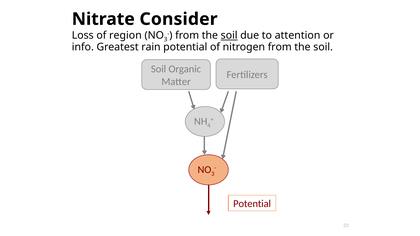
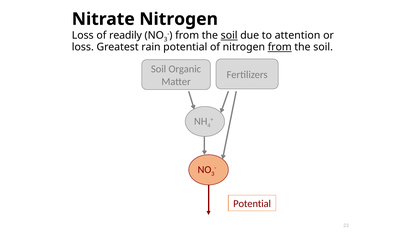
Nitrate Consider: Consider -> Nitrogen
region: region -> readily
info at (83, 47): info -> loss
from at (280, 47) underline: none -> present
